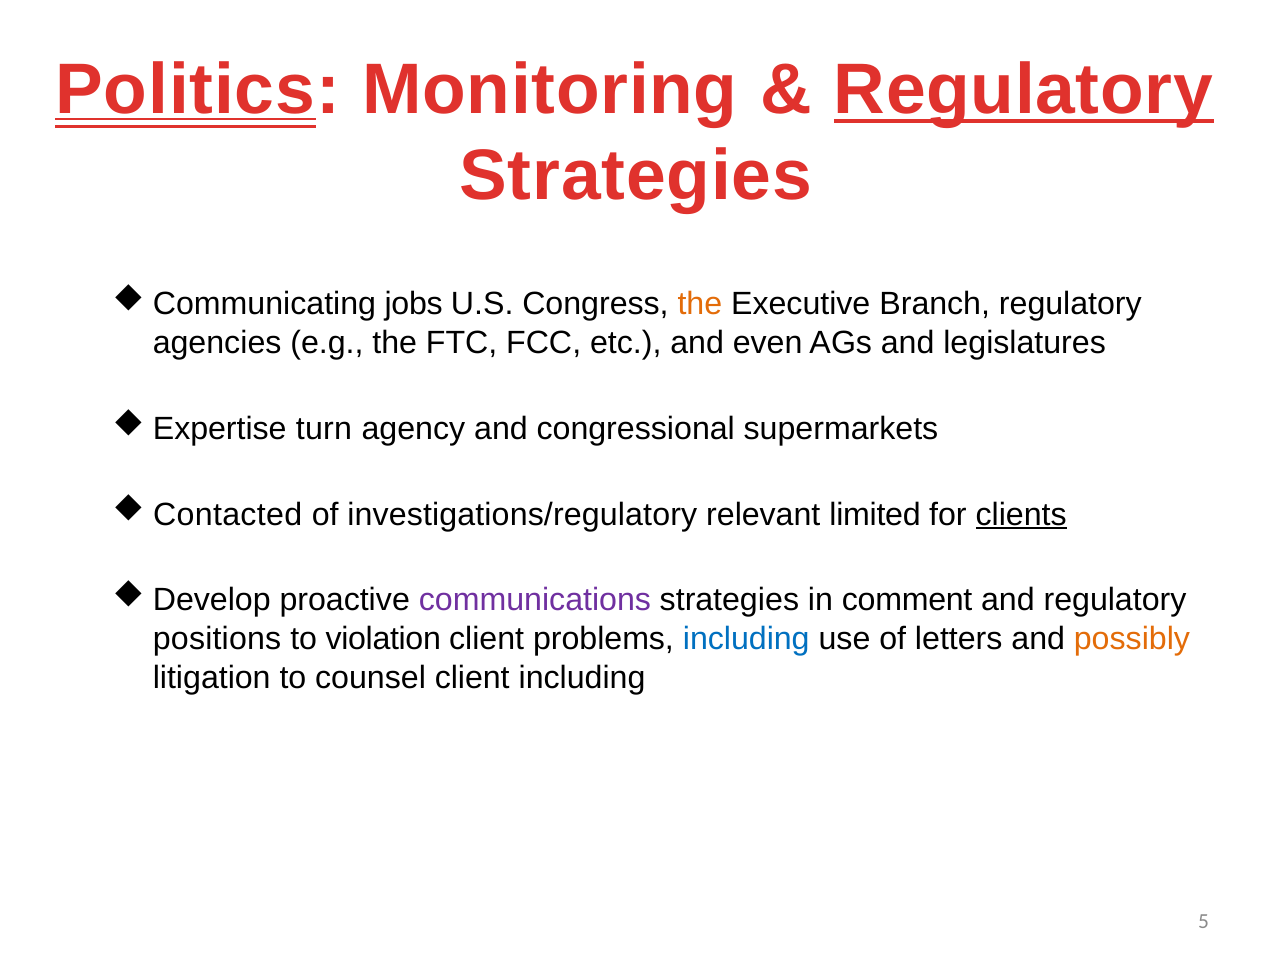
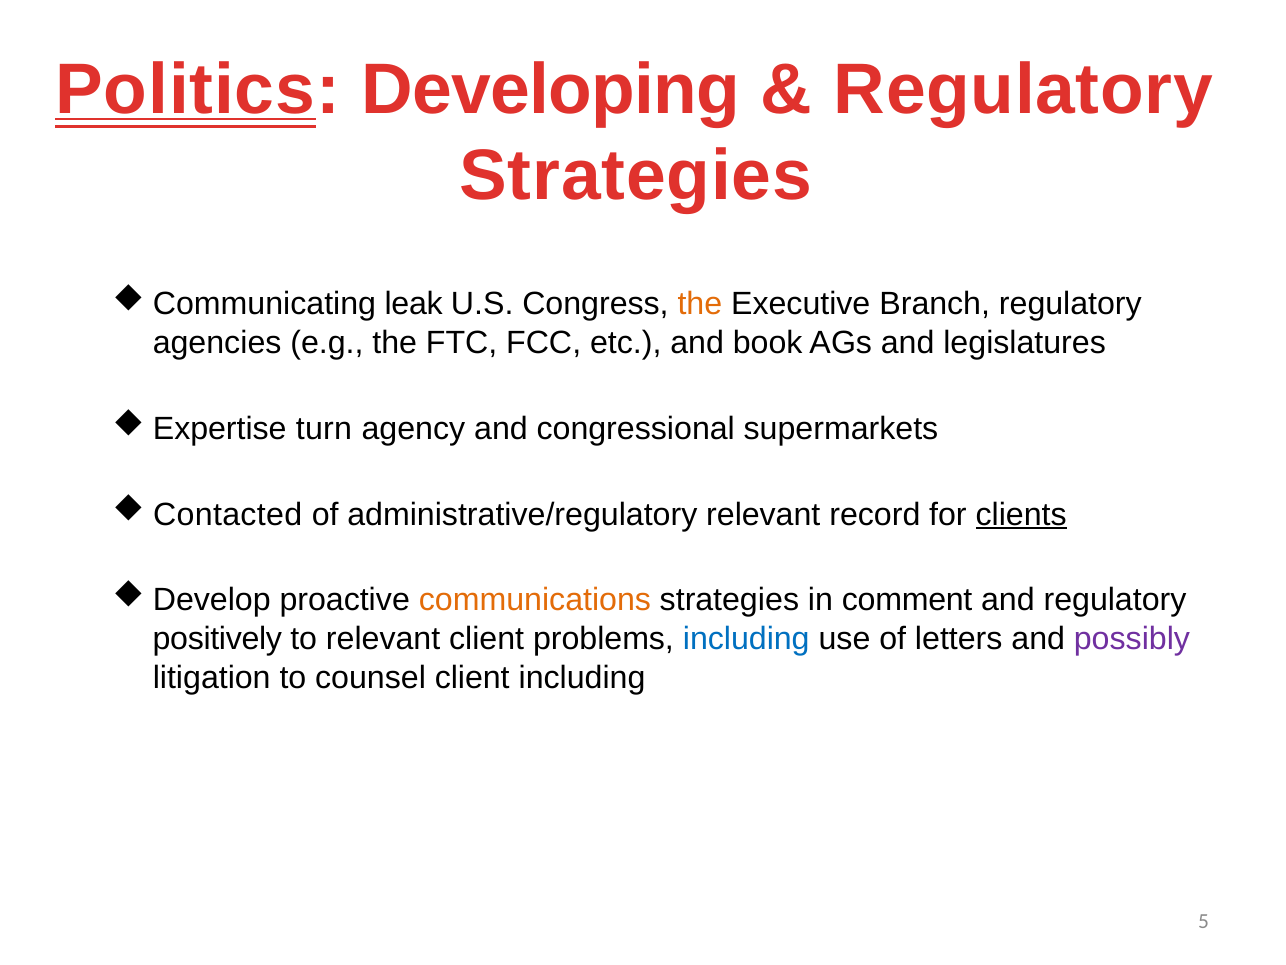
Monitoring: Monitoring -> Developing
Regulatory at (1023, 90) underline: present -> none
jobs: jobs -> leak
even: even -> book
investigations/regulatory: investigations/regulatory -> administrative/regulatory
limited: limited -> record
communications colour: purple -> orange
positions: positions -> positively
to violation: violation -> relevant
possibly colour: orange -> purple
